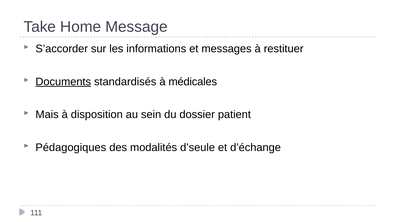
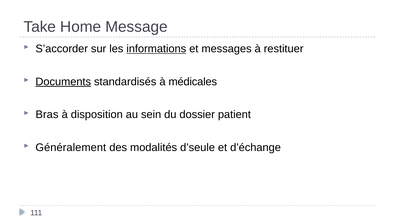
informations underline: none -> present
Mais: Mais -> Bras
Pédagogiques: Pédagogiques -> Généralement
